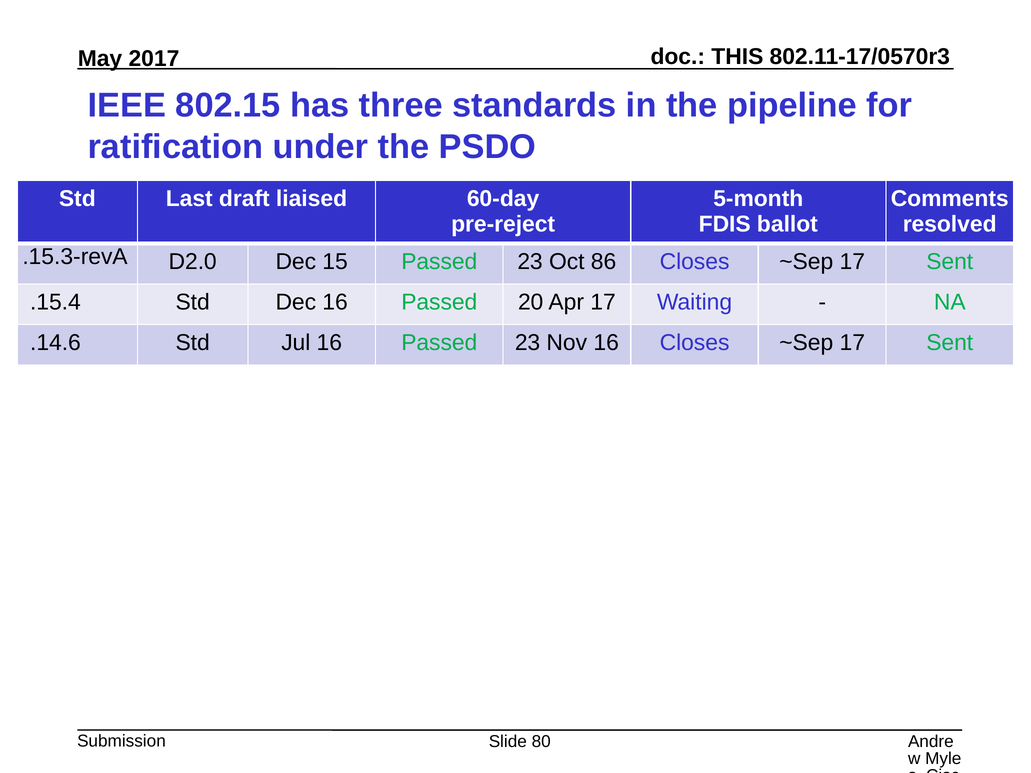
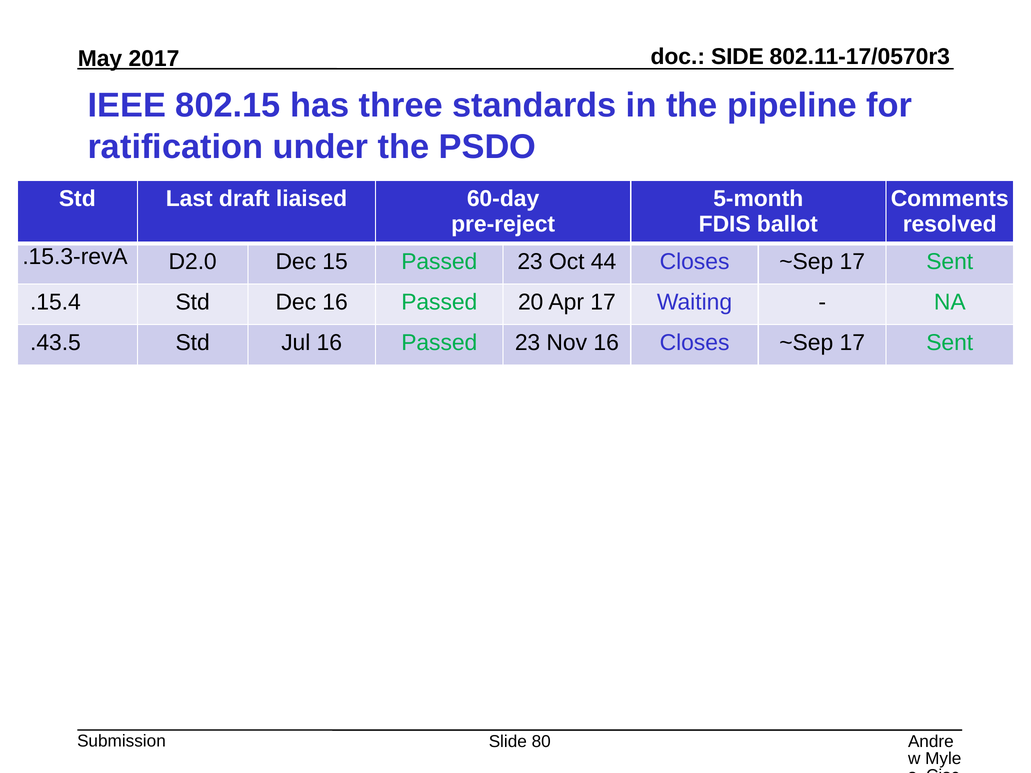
THIS: THIS -> SIDE
86: 86 -> 44
.14.6: .14.6 -> .43.5
